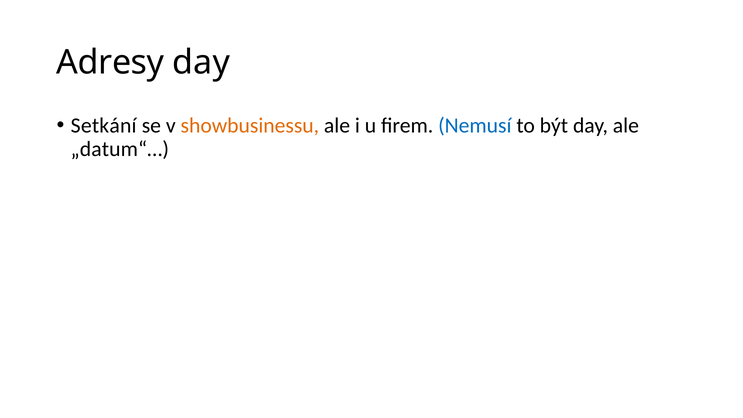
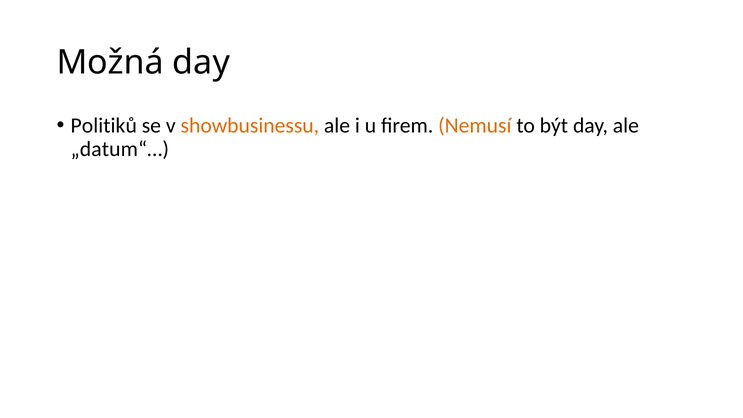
Adresy: Adresy -> Možná
Setkání: Setkání -> Politiků
Nemusí colour: blue -> orange
